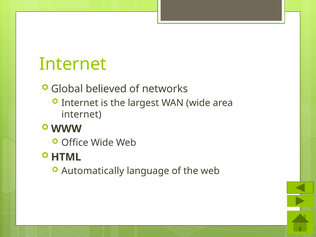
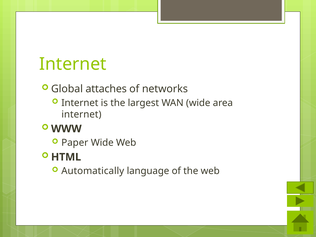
believed: believed -> attaches
Office: Office -> Paper
